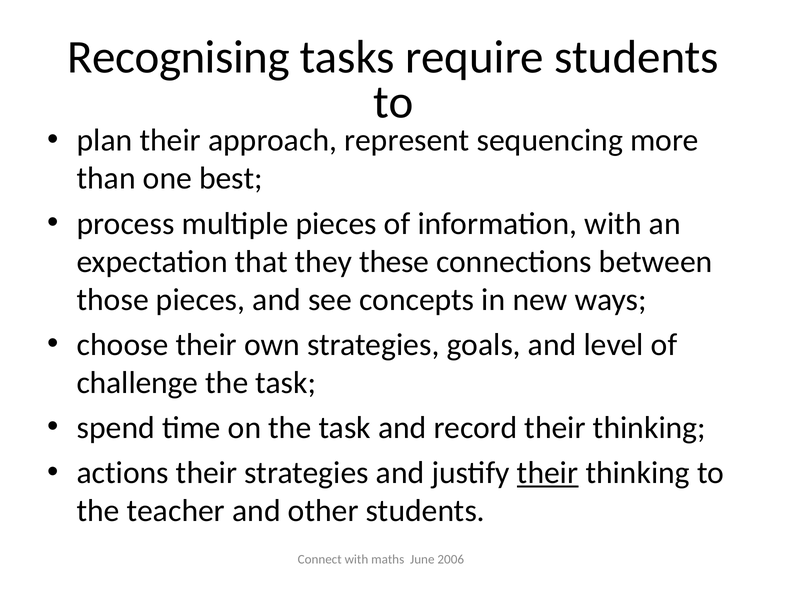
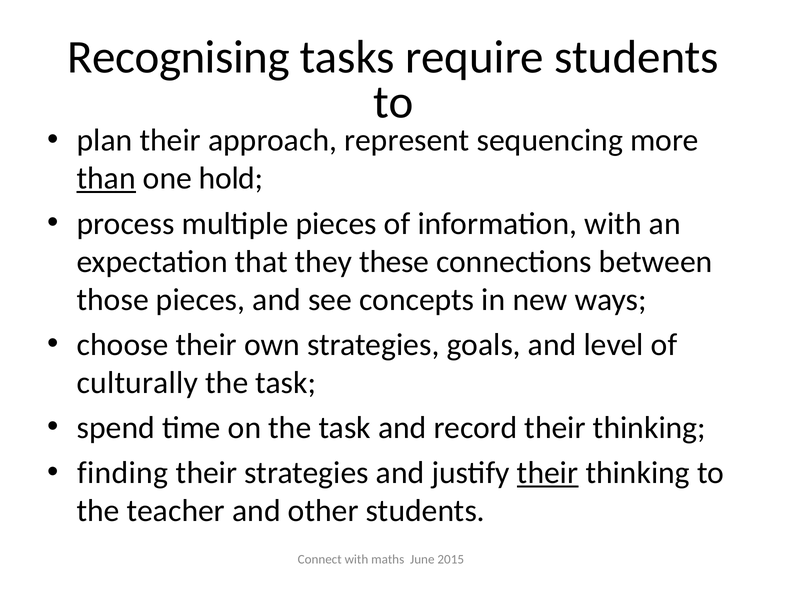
than underline: none -> present
best: best -> hold
challenge: challenge -> culturally
actions: actions -> finding
2006: 2006 -> 2015
